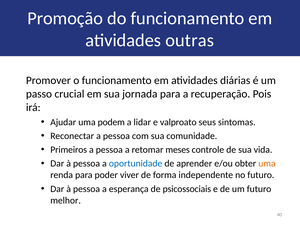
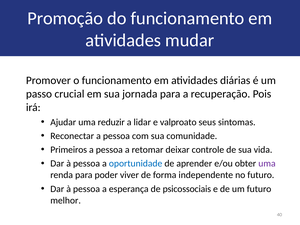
outras: outras -> mudar
podem: podem -> reduzir
meses: meses -> deixar
uma at (267, 164) colour: orange -> purple
